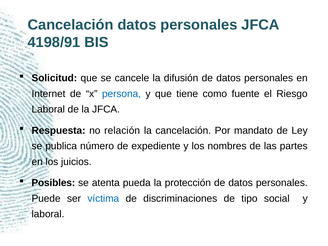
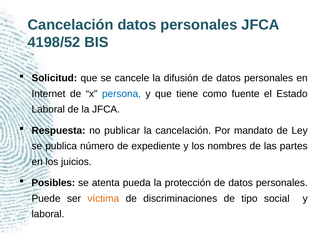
4198/91: 4198/91 -> 4198/52
Riesgo: Riesgo -> Estado
relación: relación -> publicar
víctima colour: blue -> orange
